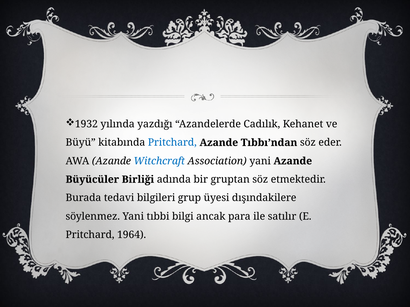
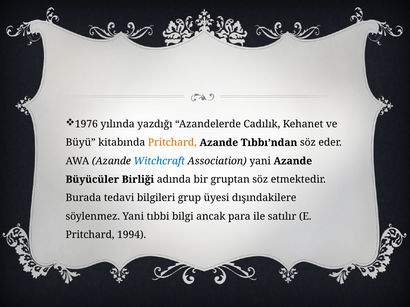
1932: 1932 -> 1976
Pritchard at (172, 143) colour: blue -> orange
1964: 1964 -> 1994
